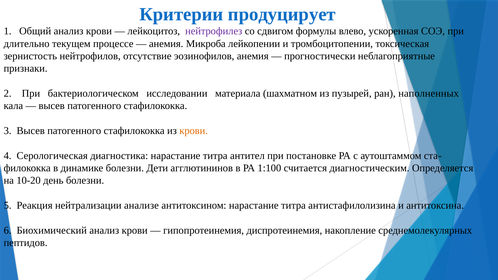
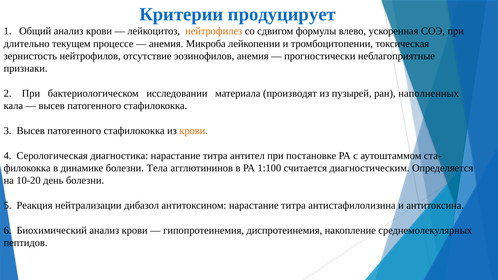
нейтрофилез colour: purple -> orange
шахматном: шахматном -> производят
Дети: Дети -> Тела
анализе: анализе -> дибазол
